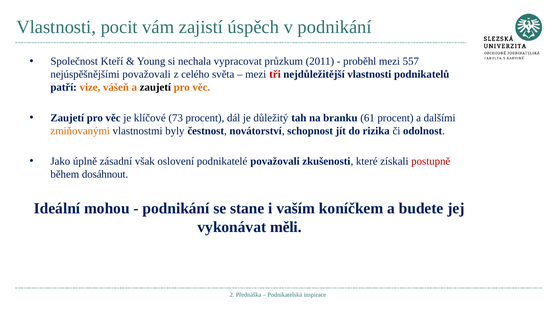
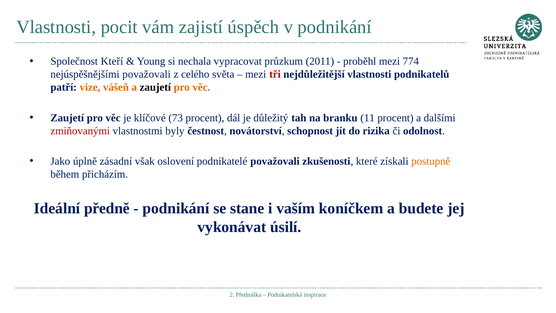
557: 557 -> 774
61: 61 -> 11
zmiňovanými colour: orange -> red
postupně colour: red -> orange
dosáhnout: dosáhnout -> přicházím
mohou: mohou -> předně
měli: měli -> úsilí
